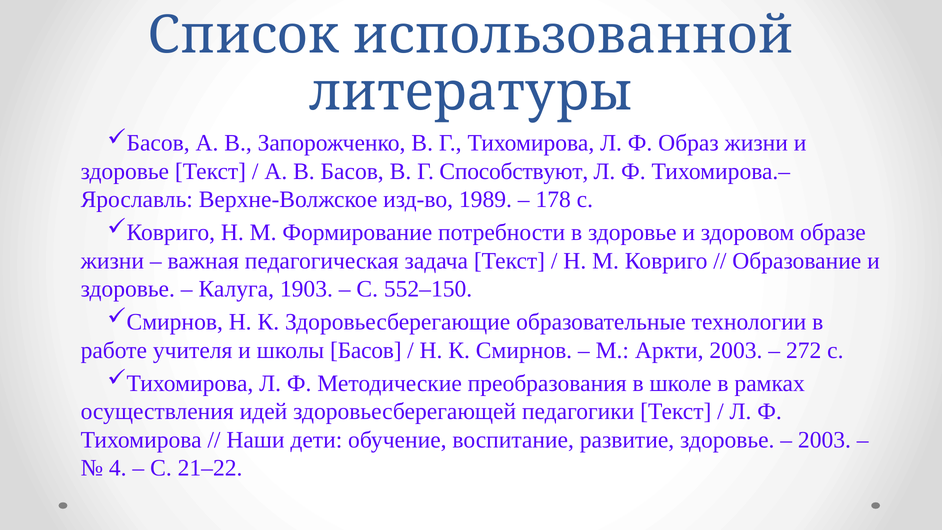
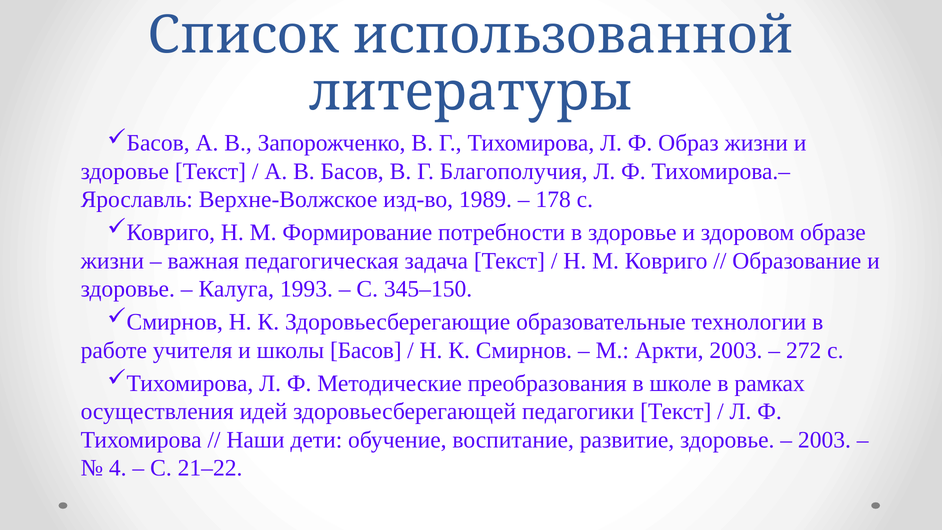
Способствуют: Способствуют -> Благополучия
1903: 1903 -> 1993
552–150: 552–150 -> 345–150
